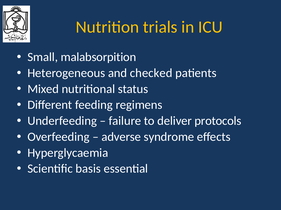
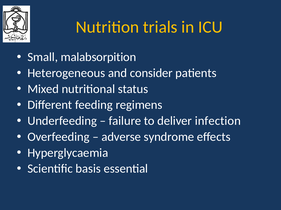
checked: checked -> consider
protocols: protocols -> infection
